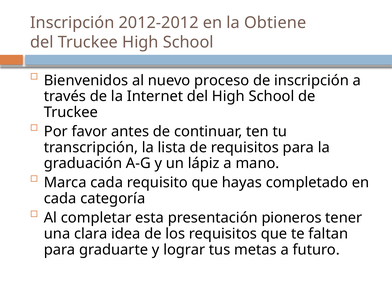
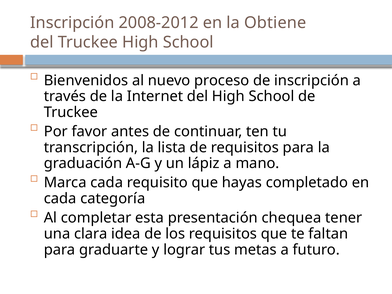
2012-2012: 2012-2012 -> 2008-2012
pioneros: pioneros -> chequea
